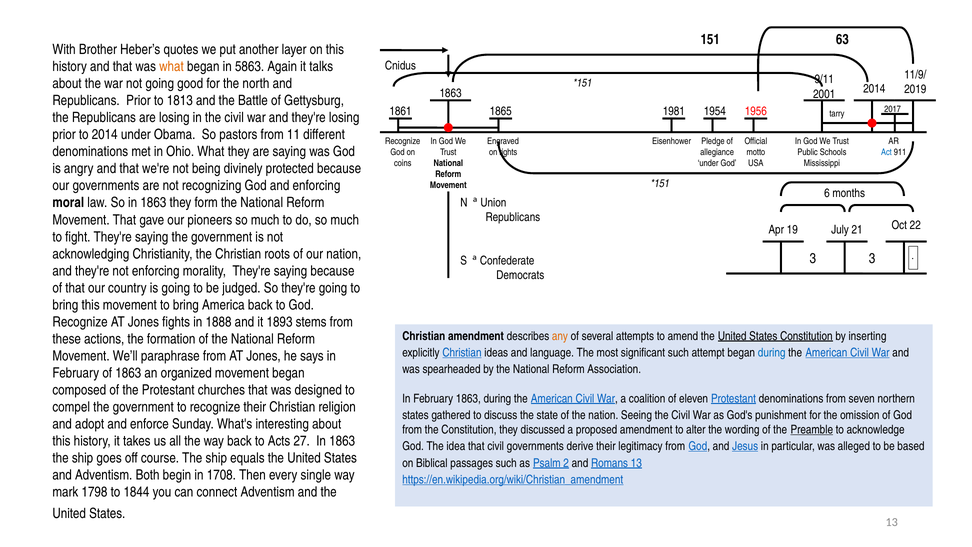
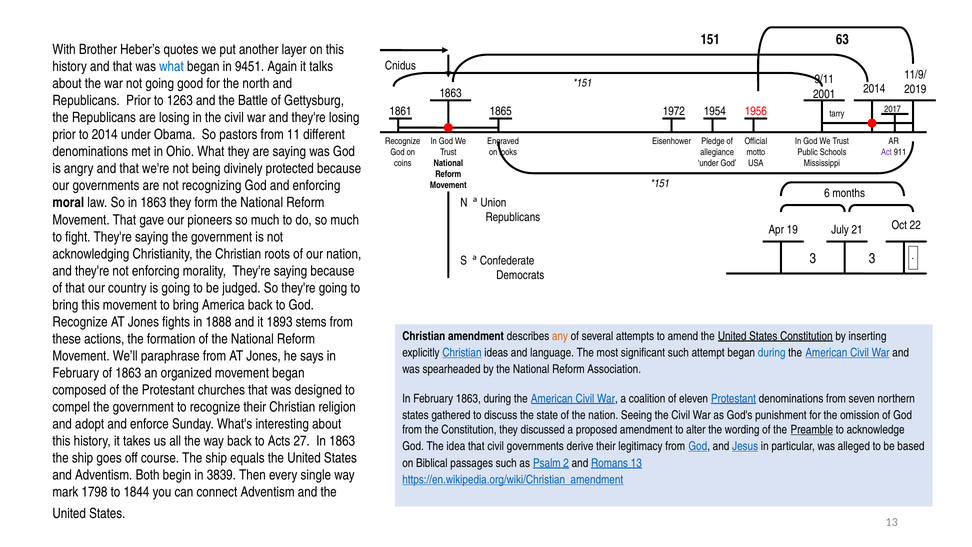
what at (172, 67) colour: orange -> blue
5863: 5863 -> 9451
1813: 1813 -> 1263
1981: 1981 -> 1972
rights: rights -> looks
Act colour: blue -> purple
1708: 1708 -> 3839
